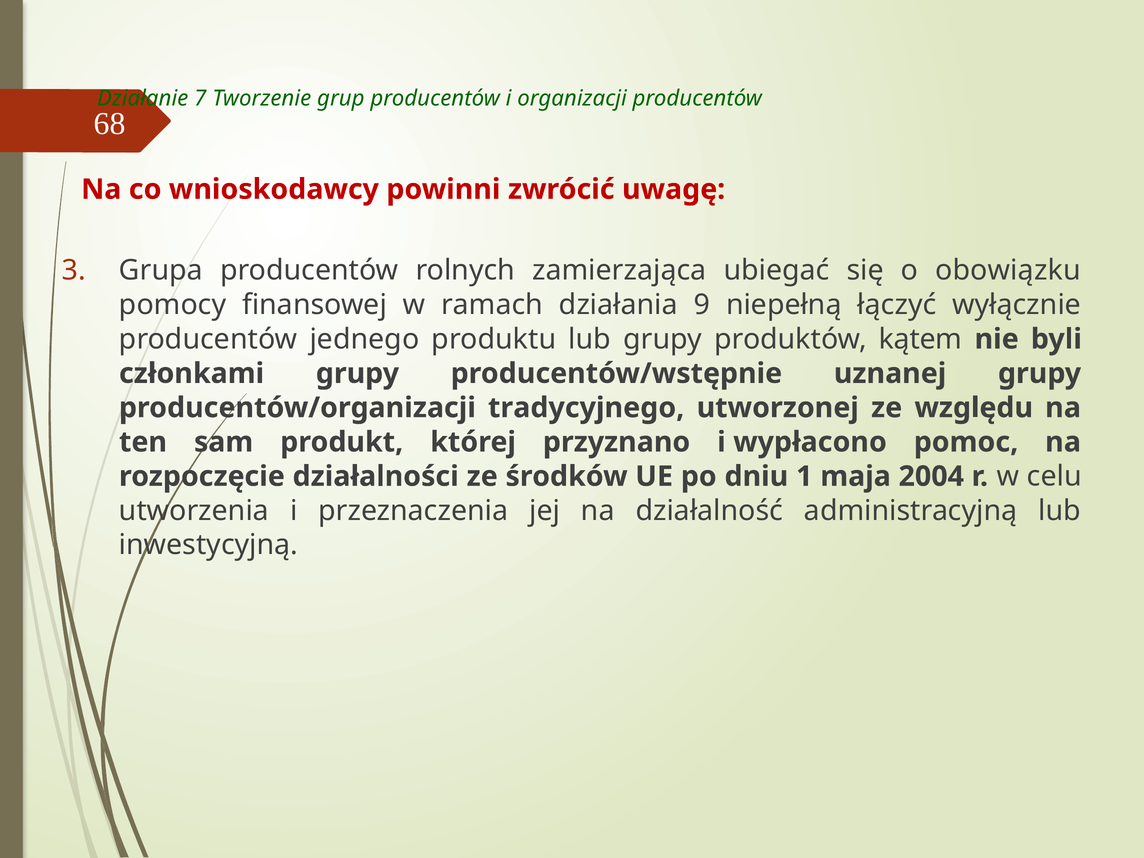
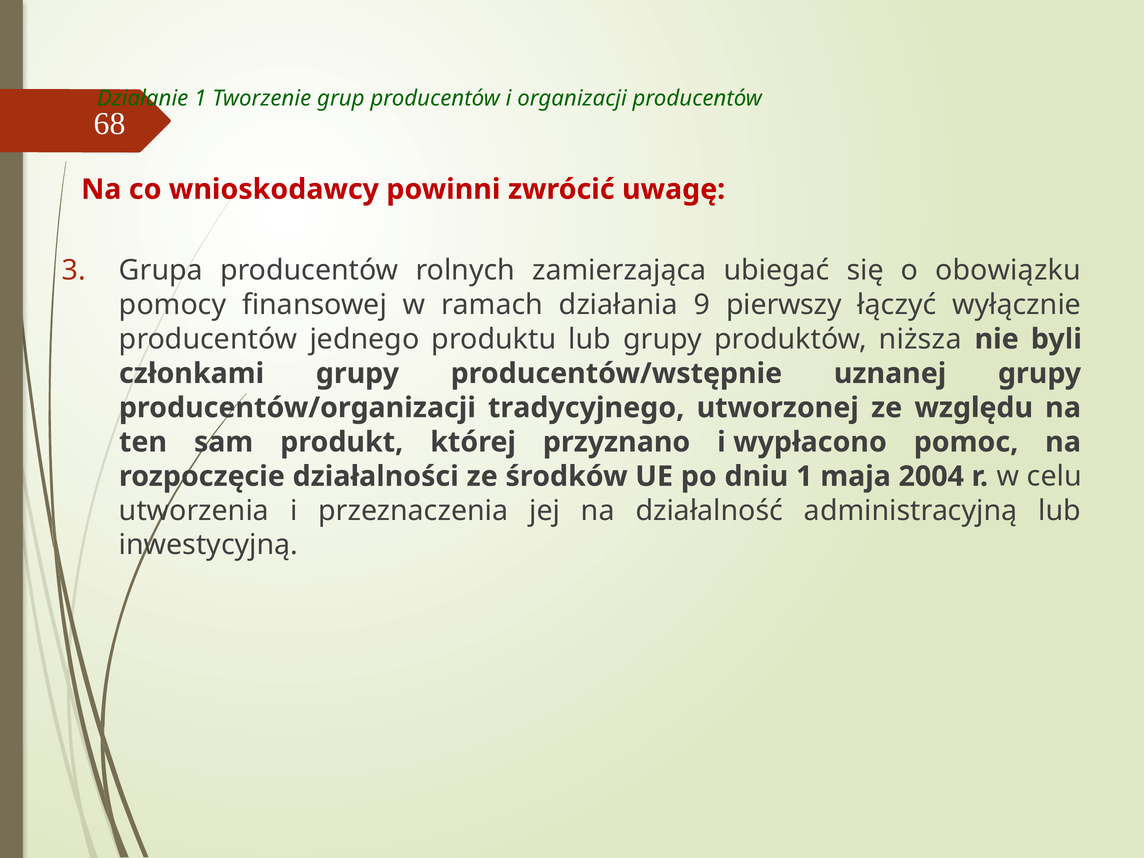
Działanie 7: 7 -> 1
niepełną: niepełną -> pierwszy
kątem: kątem -> niższa
